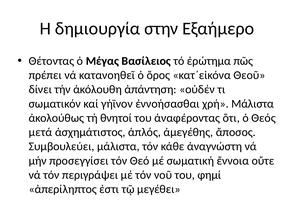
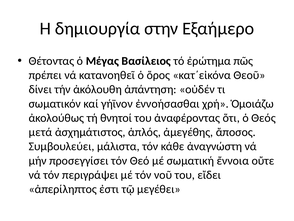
χρή Μάλιστα: Μάλιστα -> Ὁμοιάζω
φημί: φημί -> εἴδει
